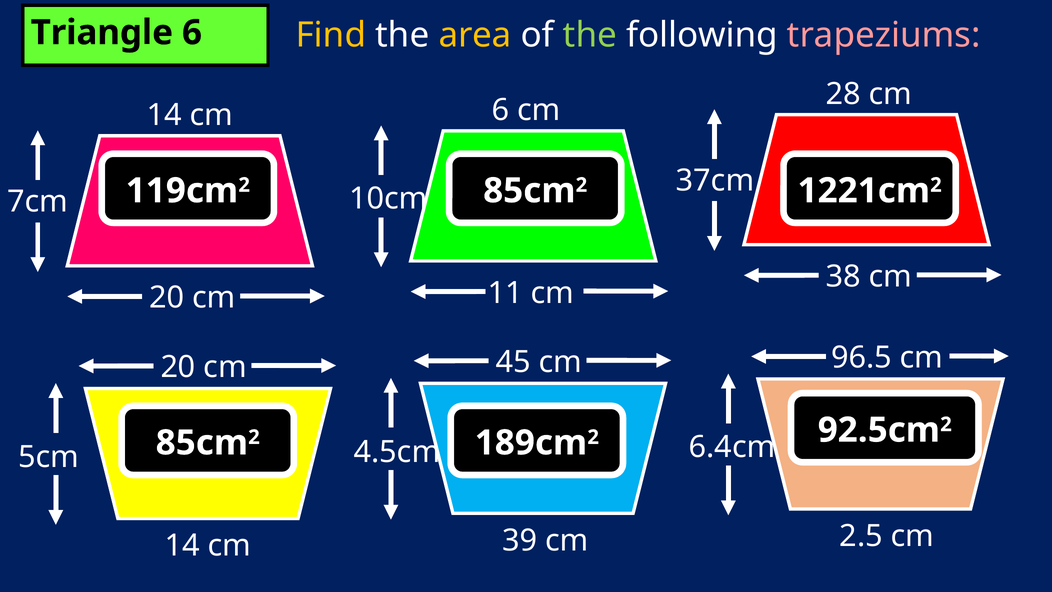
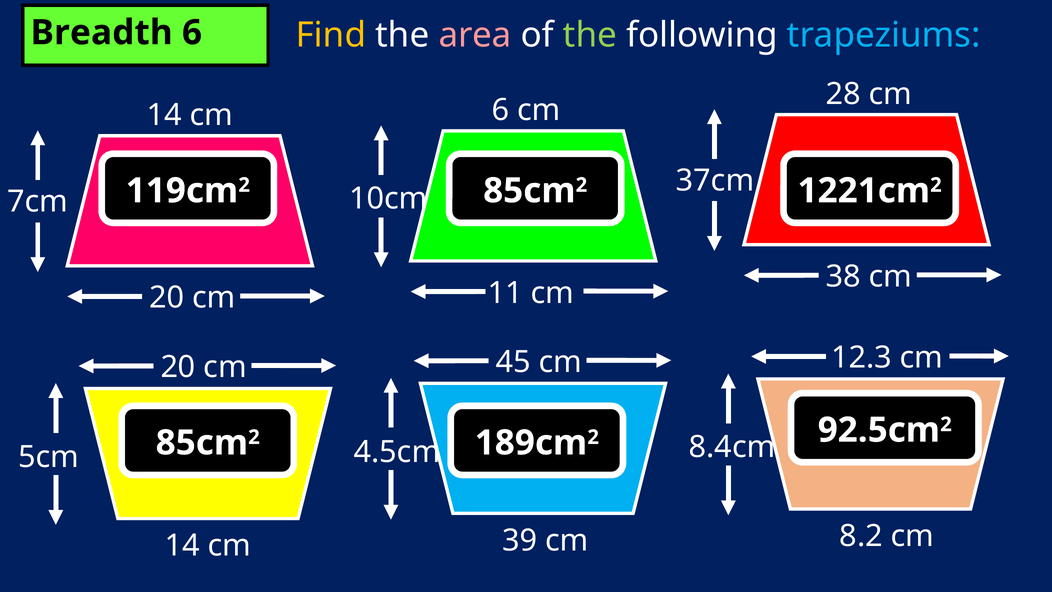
Triangle: Triangle -> Breadth
area colour: yellow -> pink
trapeziums colour: pink -> light blue
96.5: 96.5 -> 12.3
6.4cm: 6.4cm -> 8.4cm
2.5: 2.5 -> 8.2
